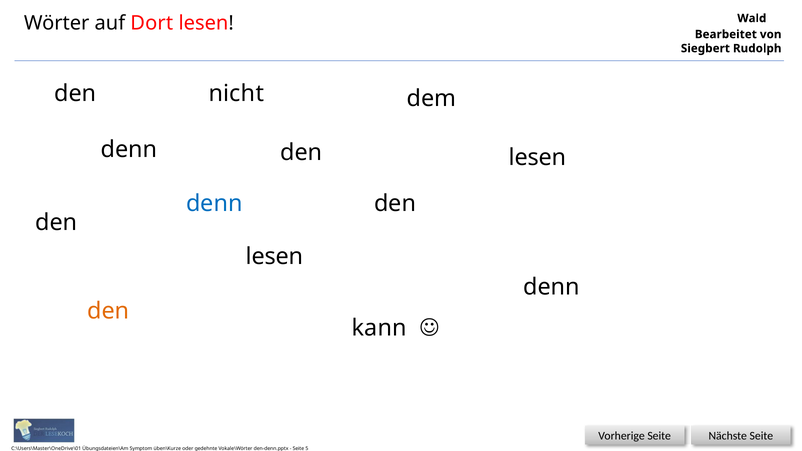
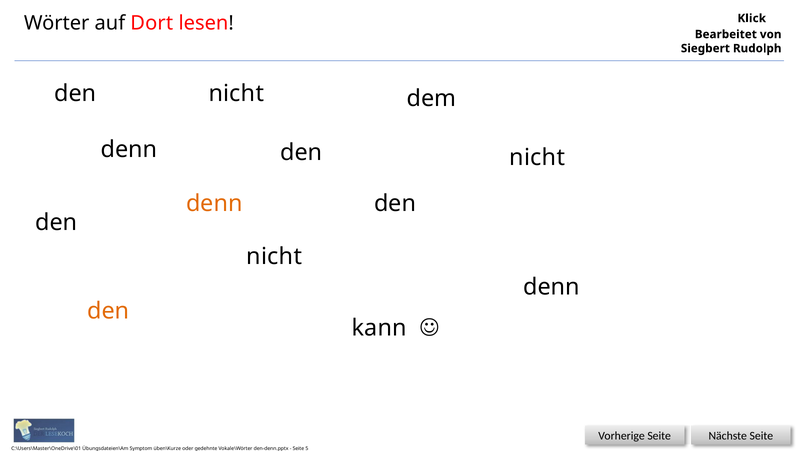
Wald: Wald -> Klick
lesen at (537, 158): lesen -> nicht
denn at (214, 204) colour: blue -> orange
lesen at (274, 256): lesen -> nicht
